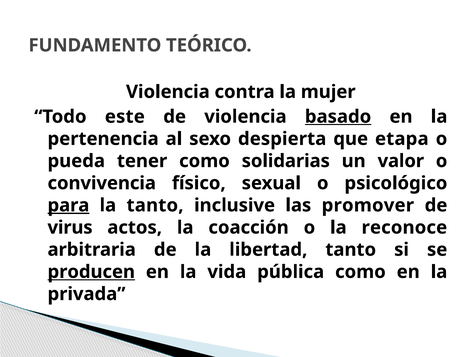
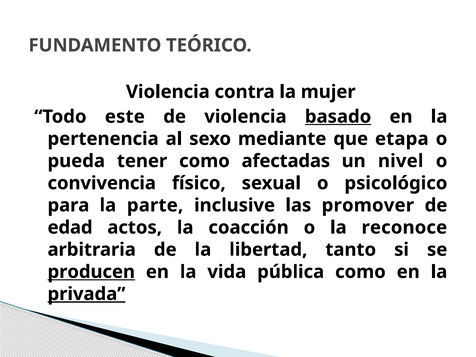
despierta: despierta -> mediante
solidarias: solidarias -> afectadas
valor: valor -> nivel
para underline: present -> none
la tanto: tanto -> parte
virus: virus -> edad
privada underline: none -> present
